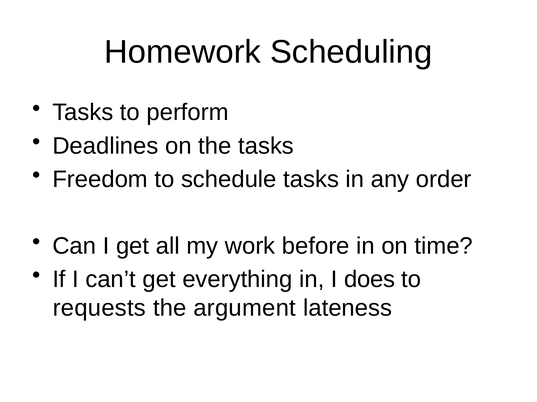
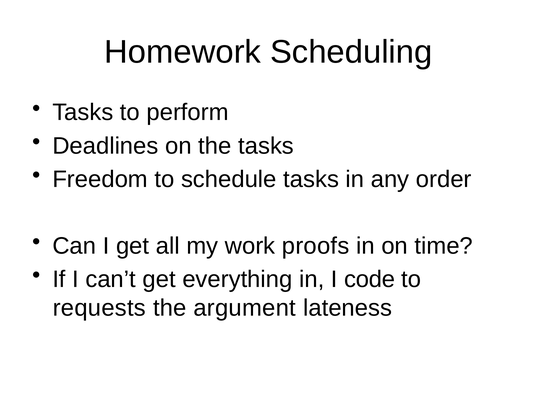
before: before -> proofs
does: does -> code
